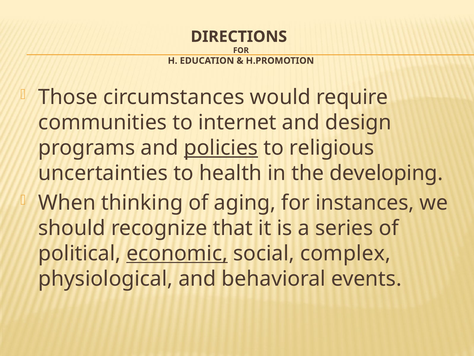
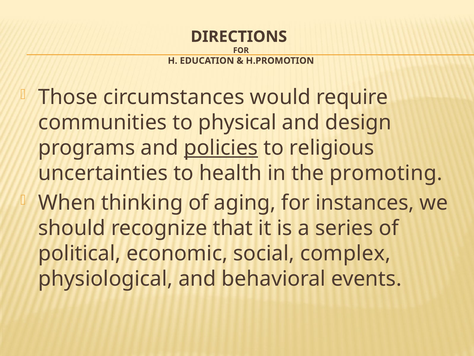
internet: internet -> physical
developing: developing -> promoting
economic underline: present -> none
